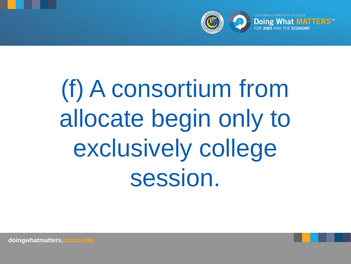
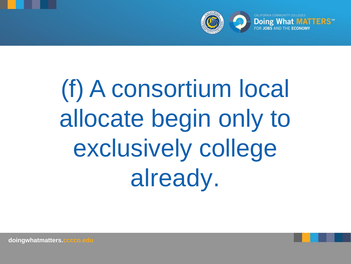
from: from -> local
session: session -> already
